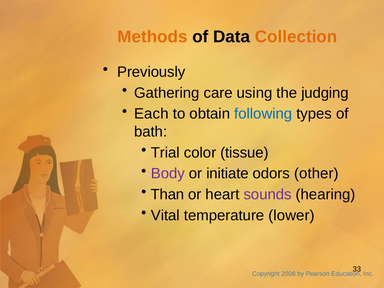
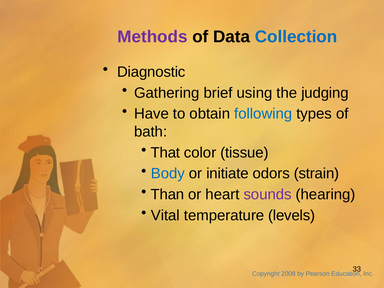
Methods colour: orange -> purple
Collection colour: orange -> blue
Previously: Previously -> Diagnostic
care: care -> brief
Each: Each -> Have
Trial: Trial -> That
Body colour: purple -> blue
other: other -> strain
lower: lower -> levels
